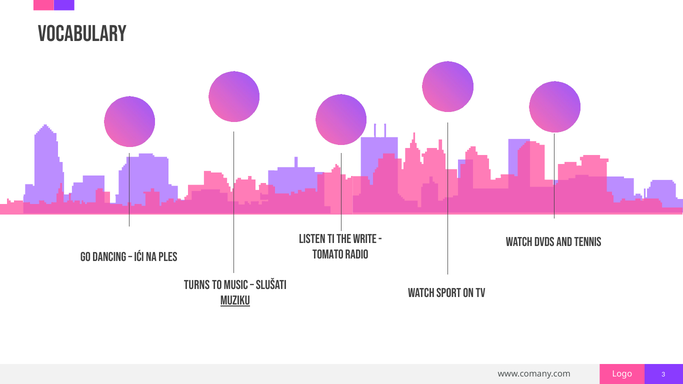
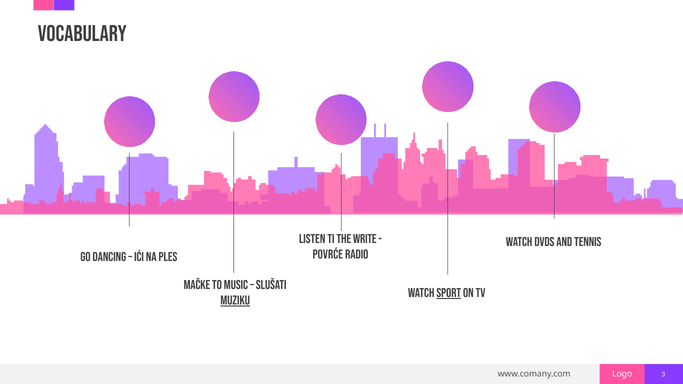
tomato: tomato -> povrće
Turns: Turns -> Mačke
sport underline: none -> present
